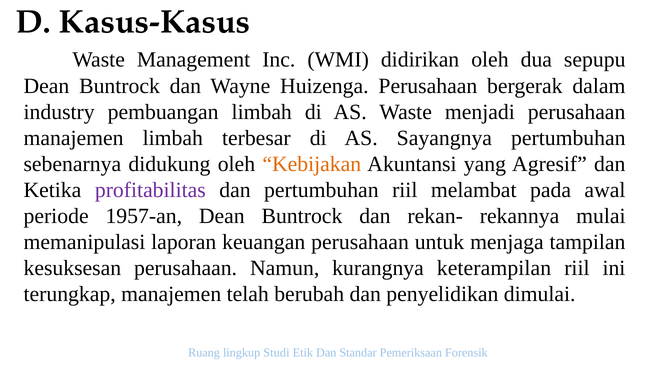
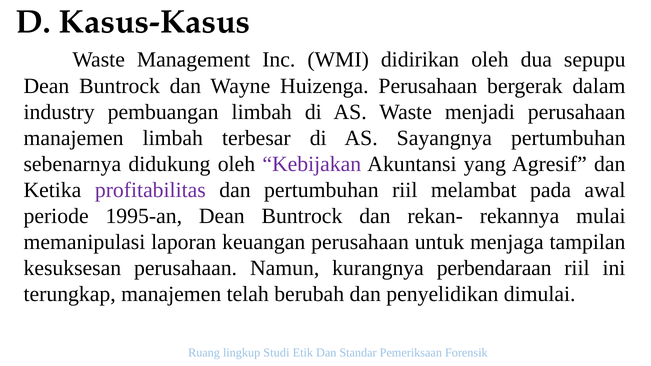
Kebijakan colour: orange -> purple
1957-an: 1957-an -> 1995-an
keterampilan: keterampilan -> perbendaraan
